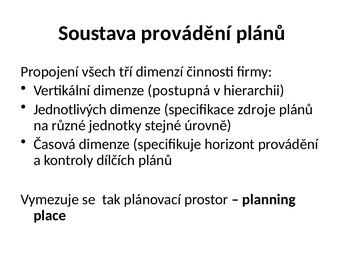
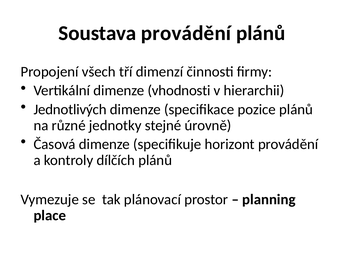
postupná: postupná -> vhodnosti
zdroje: zdroje -> pozice
